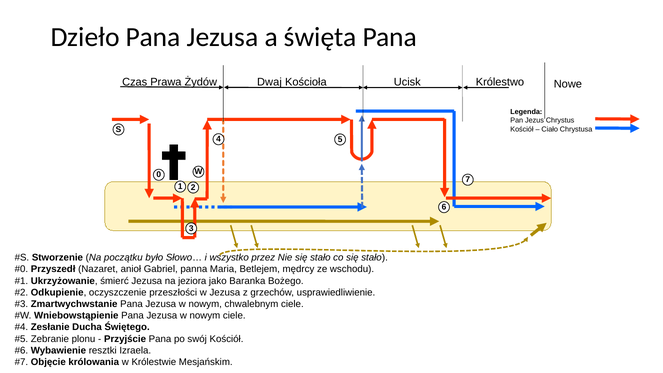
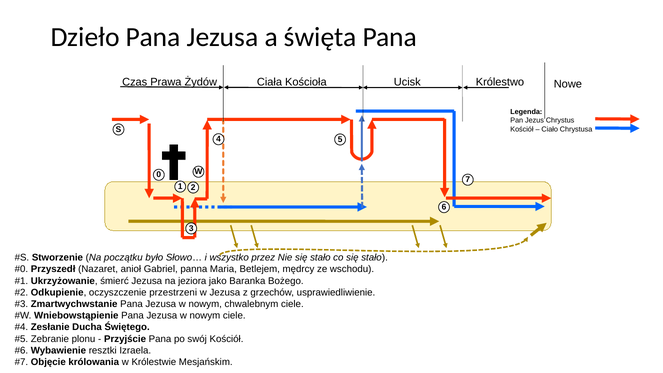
Dwaj: Dwaj -> Ciała
przeszłości: przeszłości -> przestrzeni
